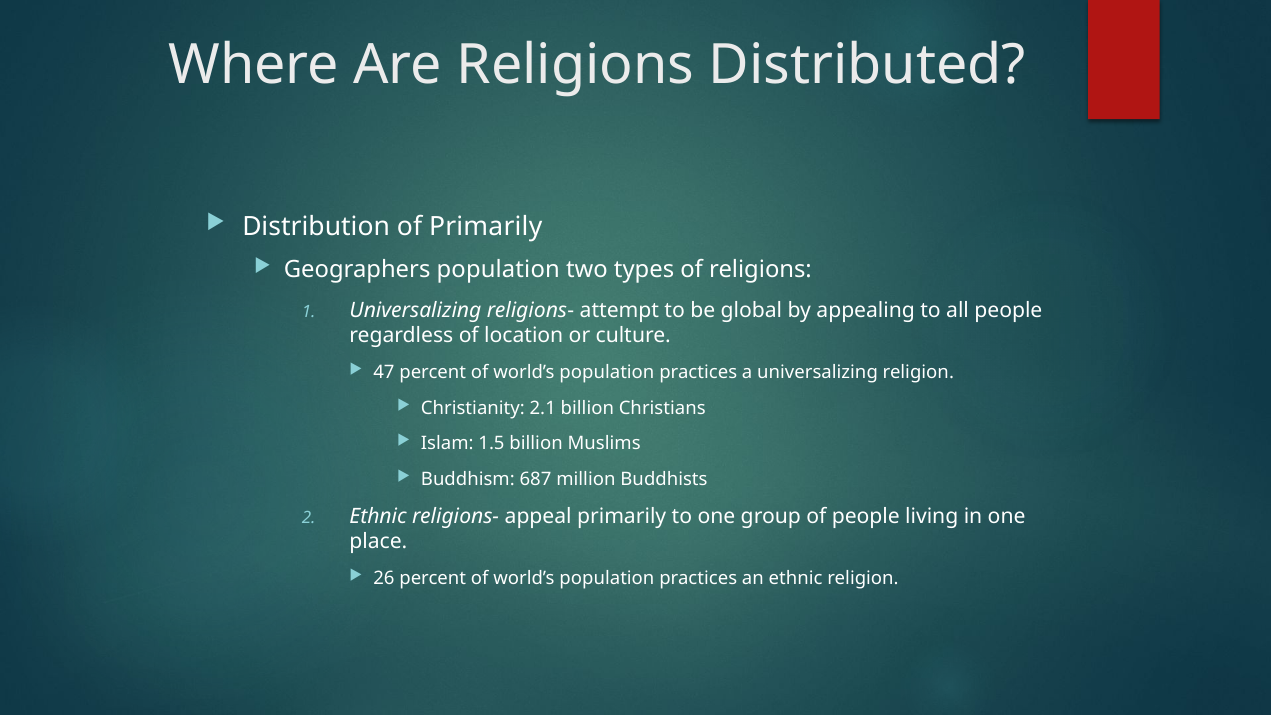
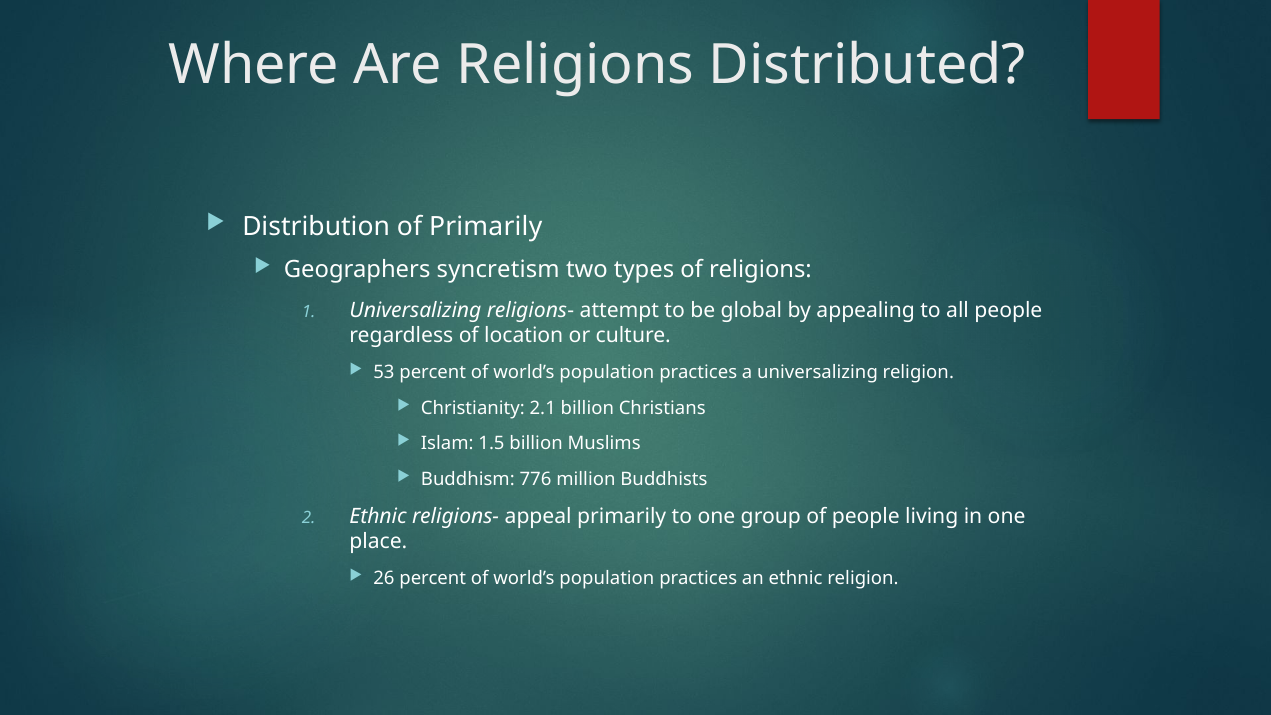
Geographers population: population -> syncretism
47: 47 -> 53
687: 687 -> 776
